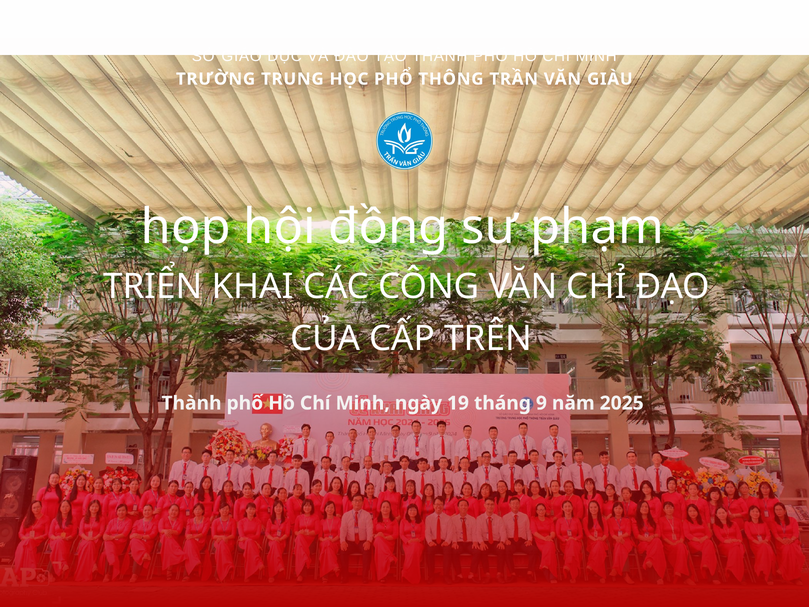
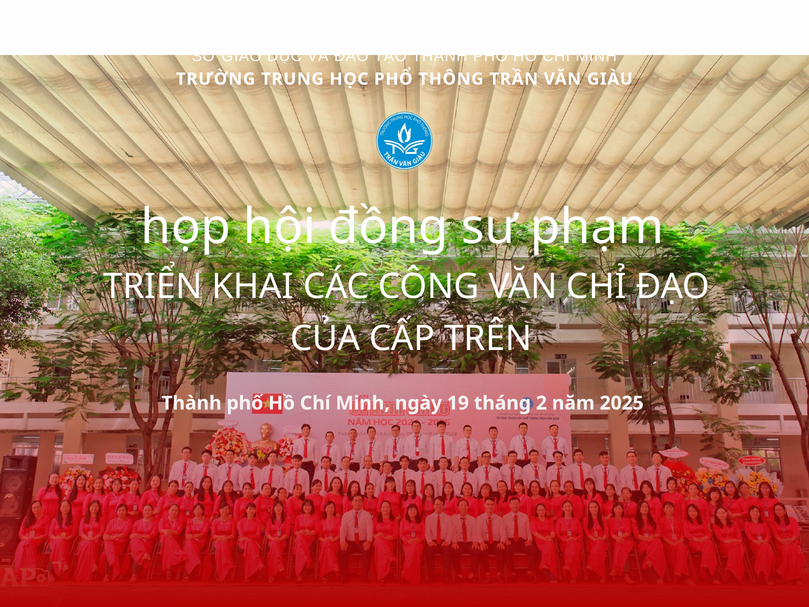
9: 9 -> 2
